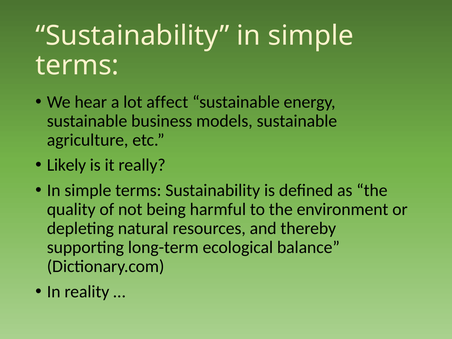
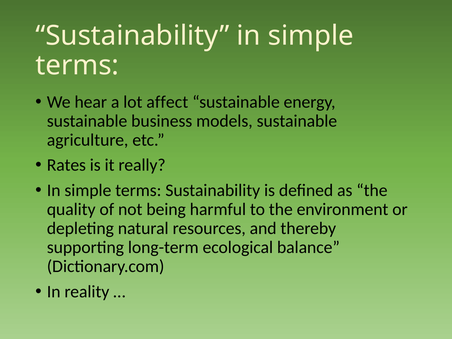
Likely: Likely -> Rates
